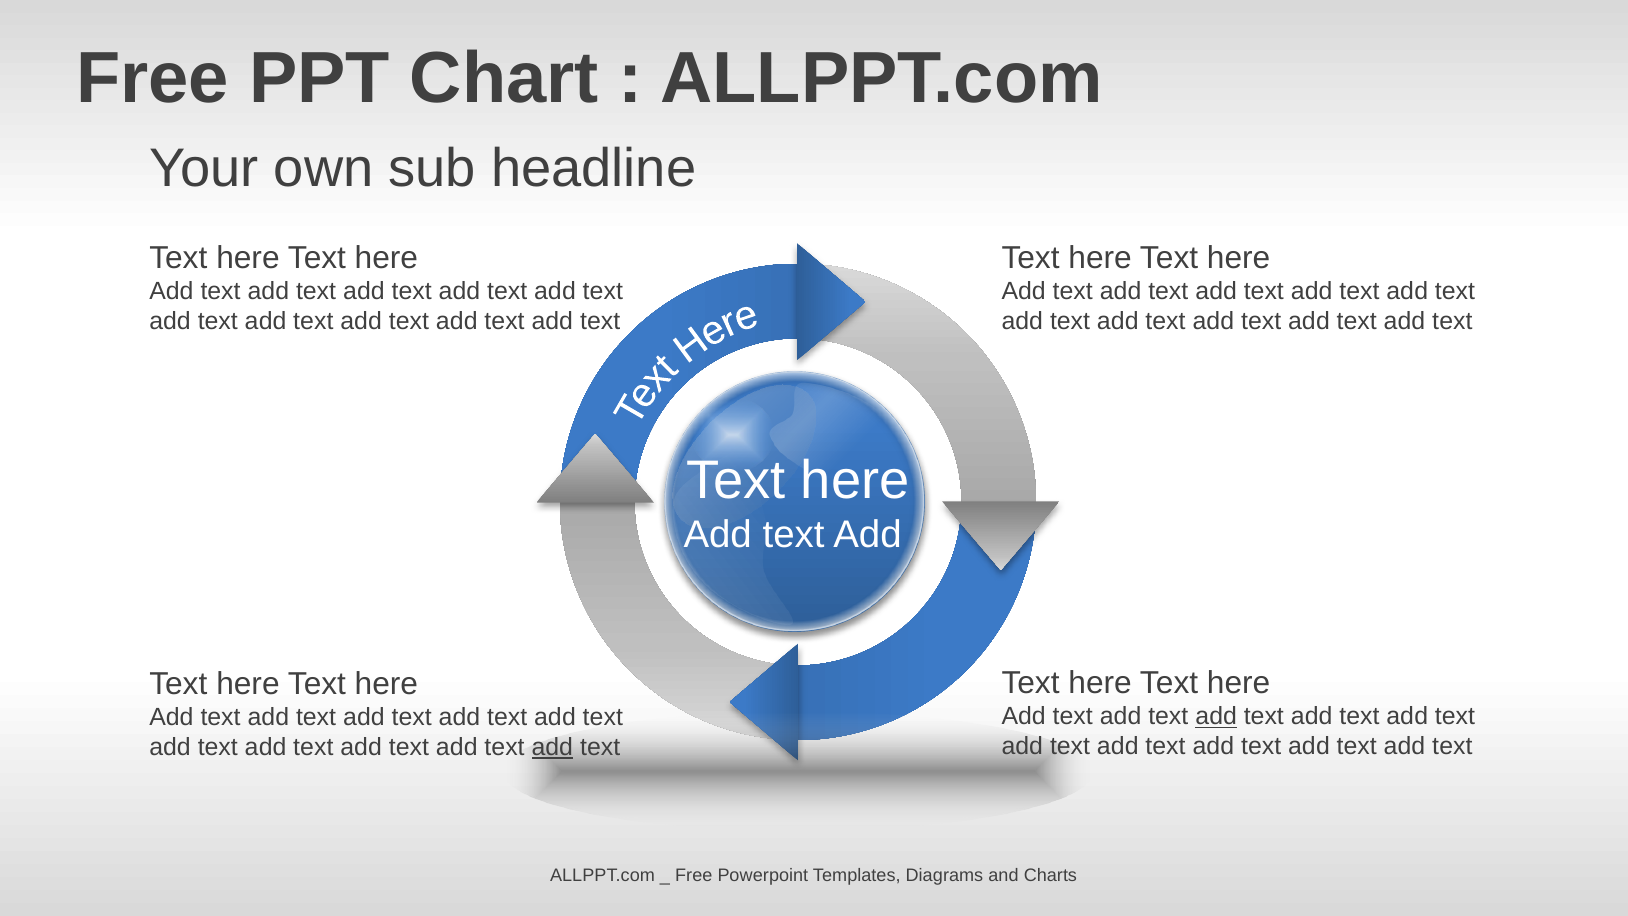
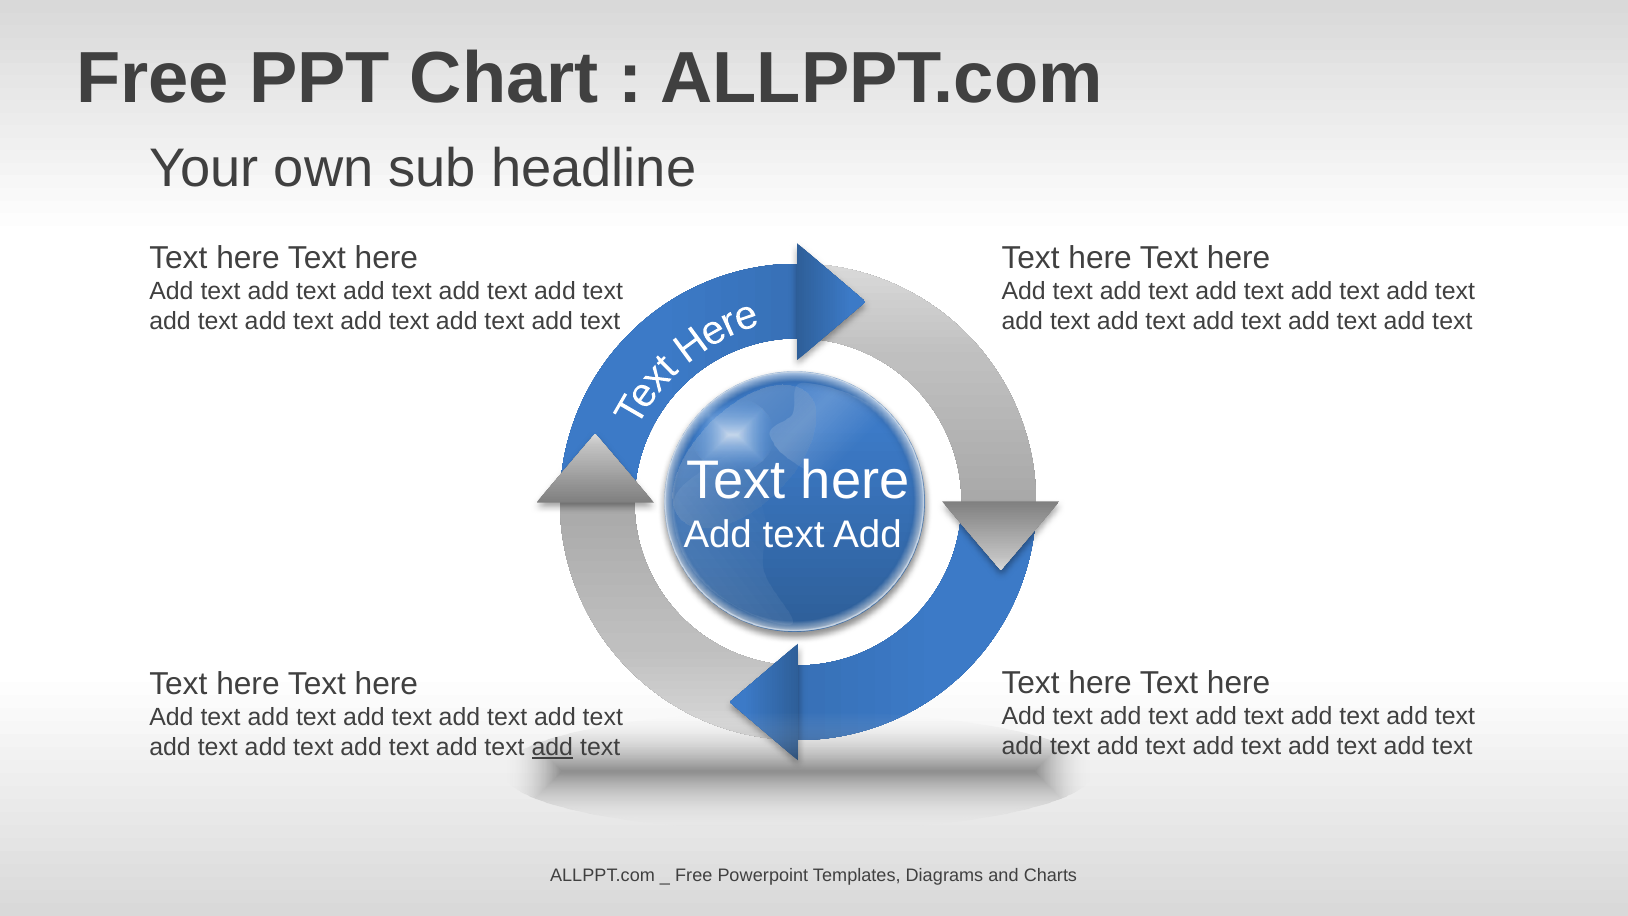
add at (1216, 716) underline: present -> none
